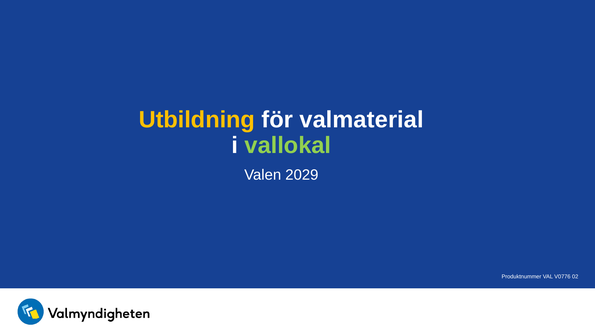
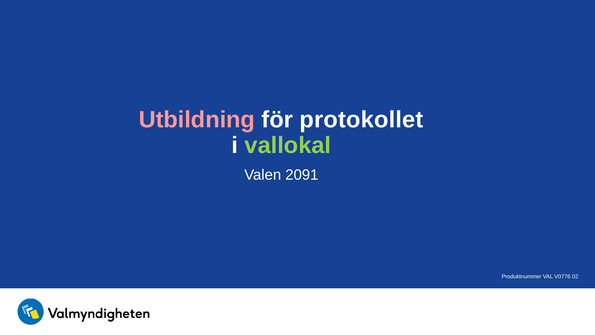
Utbildning colour: yellow -> pink
valmaterial: valmaterial -> protokollet
2029: 2029 -> 2091
